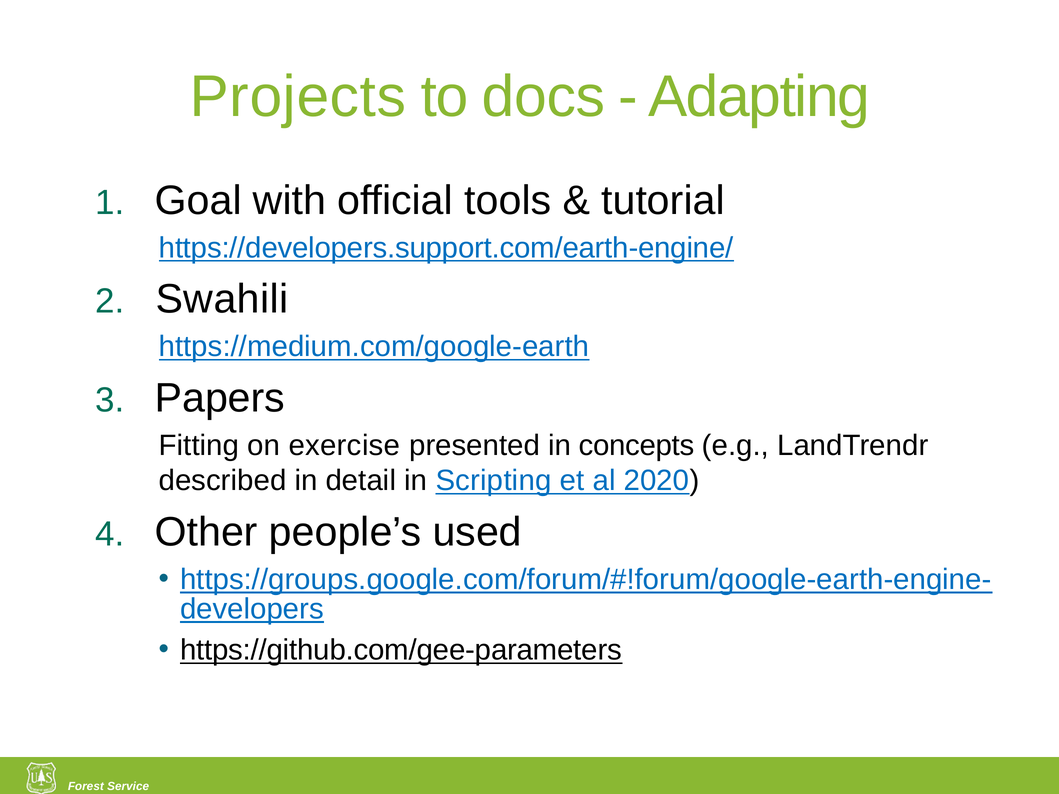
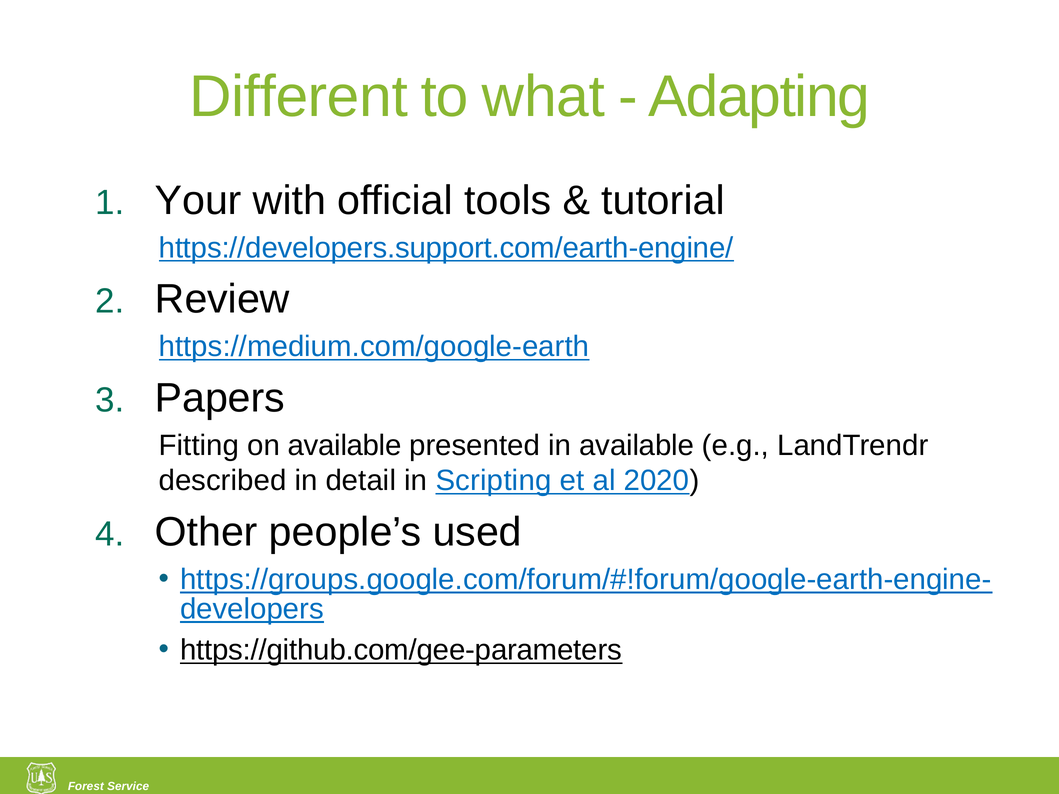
Projects: Projects -> Different
docs: docs -> what
Goal: Goal -> Your
Swahili: Swahili -> Review
on exercise: exercise -> available
in concepts: concepts -> available
